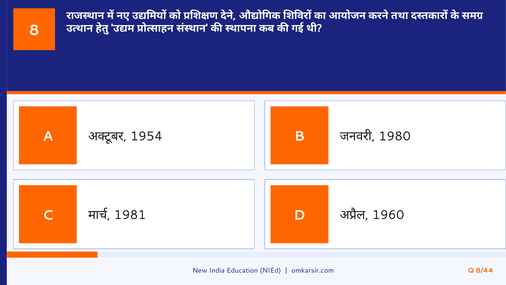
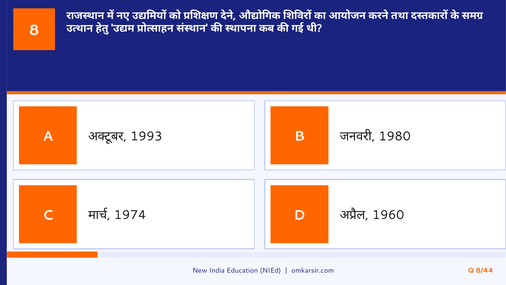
1954: 1954 -> 1993
1981: 1981 -> 1974
